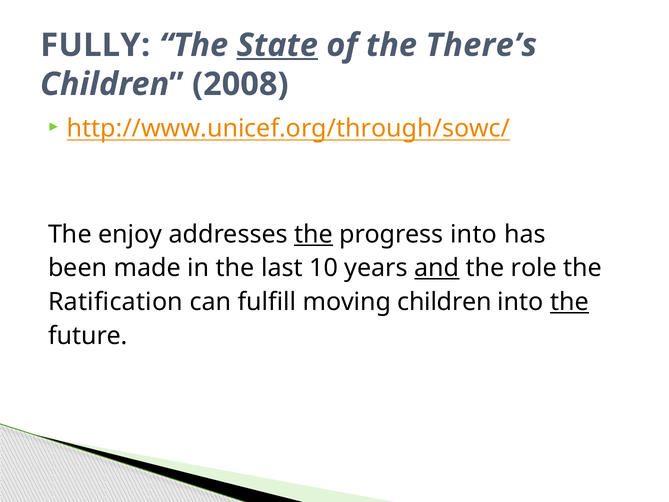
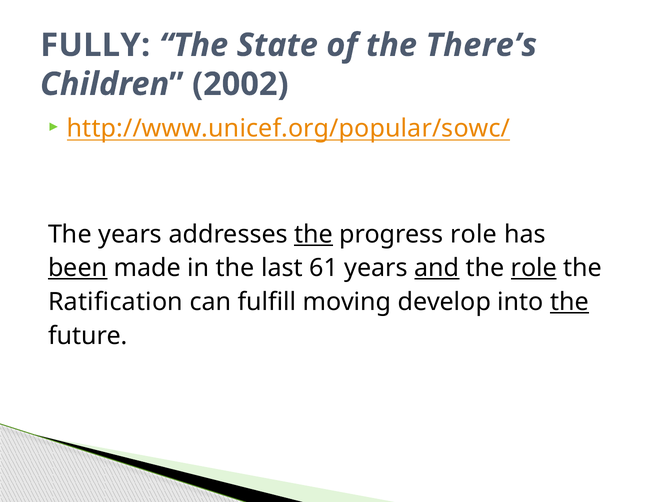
State underline: present -> none
2008: 2008 -> 2002
http://www.unicef.org/through/sowc/: http://www.unicef.org/through/sowc/ -> http://www.unicef.org/popular/sowc/
The enjoy: enjoy -> years
progress into: into -> role
been underline: none -> present
10: 10 -> 61
role at (534, 268) underline: none -> present
moving children: children -> develop
